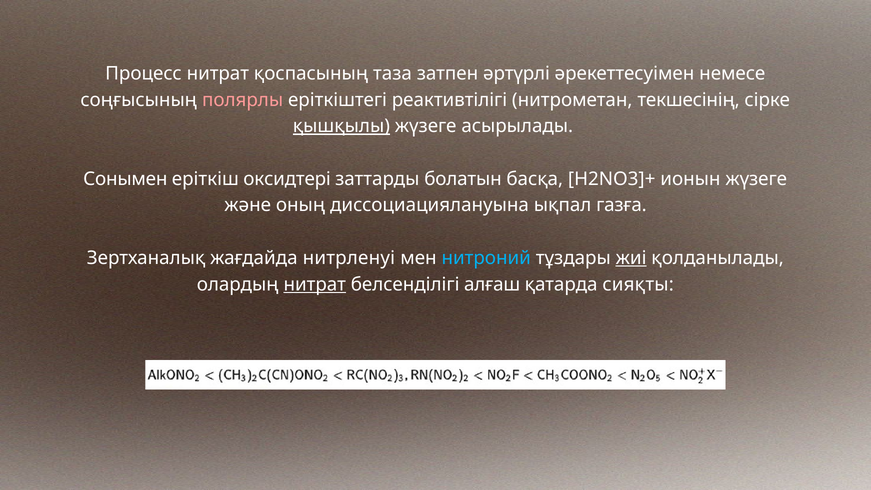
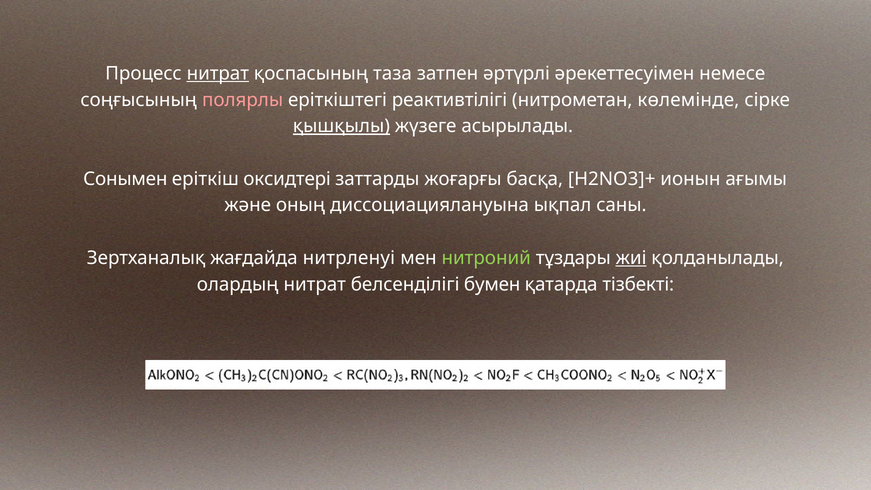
нитрат at (218, 73) underline: none -> present
текшесінің: текшесінің -> көлемінде
болатын: болатын -> жоғарғы
ионын жүзеге: жүзеге -> ағымы
газға: газға -> саны
нитроний colour: light blue -> light green
нитрат at (315, 284) underline: present -> none
алғаш: алғаш -> бумен
сияқты: сияқты -> тізбекті
